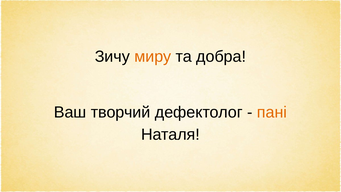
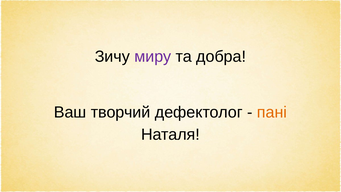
миру colour: orange -> purple
